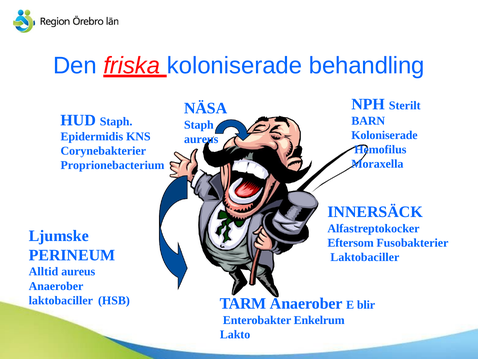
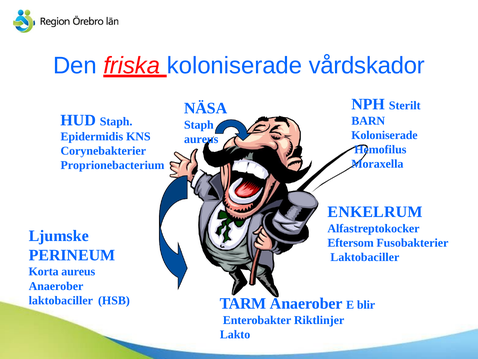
behandling: behandling -> vårdskador
INNERSÄCK: INNERSÄCK -> ENKELRUM
Alltid: Alltid -> Korta
Enkelrum: Enkelrum -> Riktlinjer
